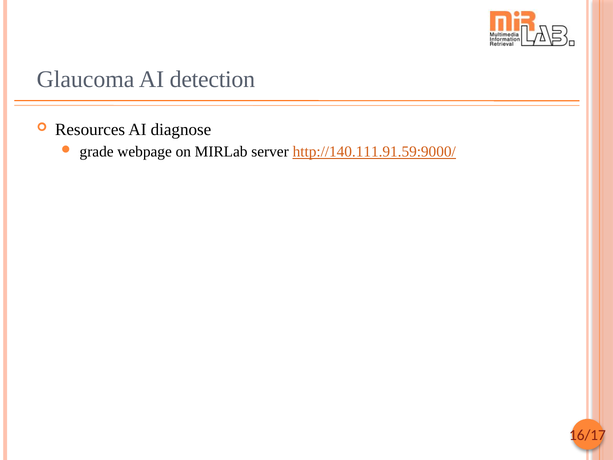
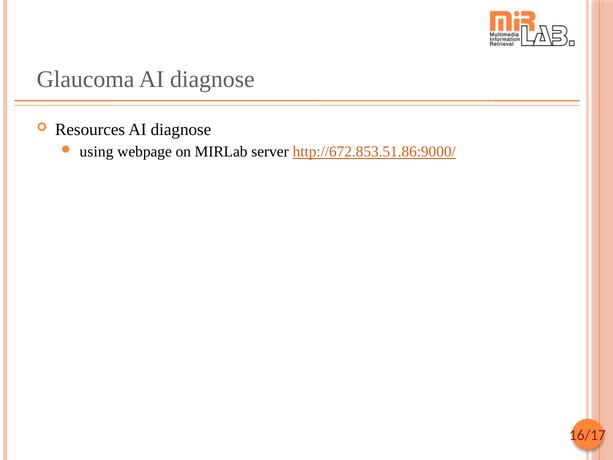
Glaucoma AI detection: detection -> diagnose
grade: grade -> using
http://140.111.91.59:9000/: http://140.111.91.59:9000/ -> http://672.853.51.86:9000/
